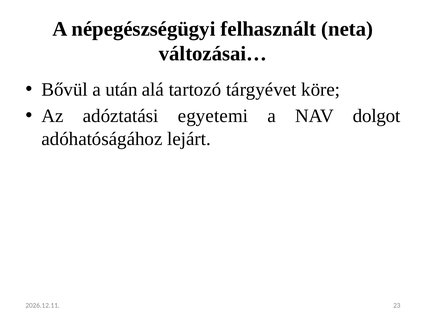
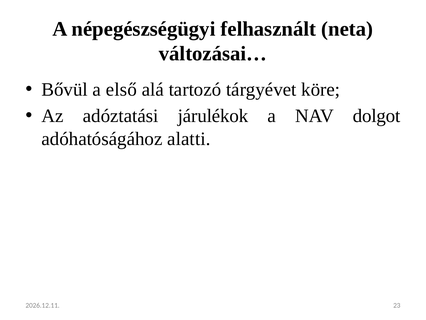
után: után -> első
egyetemi: egyetemi -> járulékok
lejárt: lejárt -> alatti
